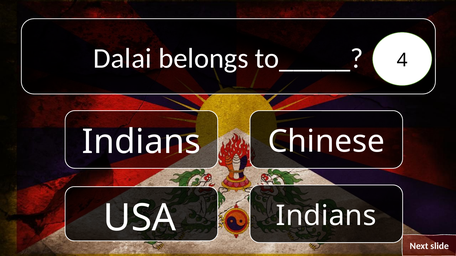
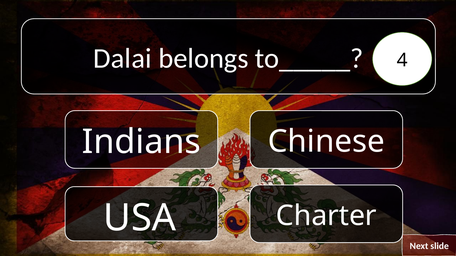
Indians at (326, 216): Indians -> Charter
